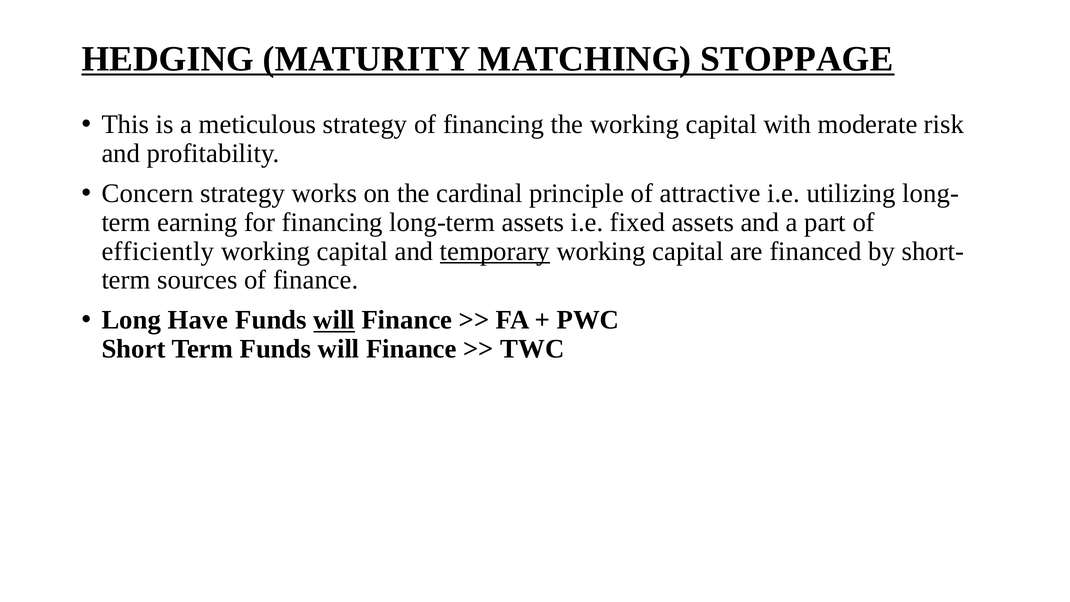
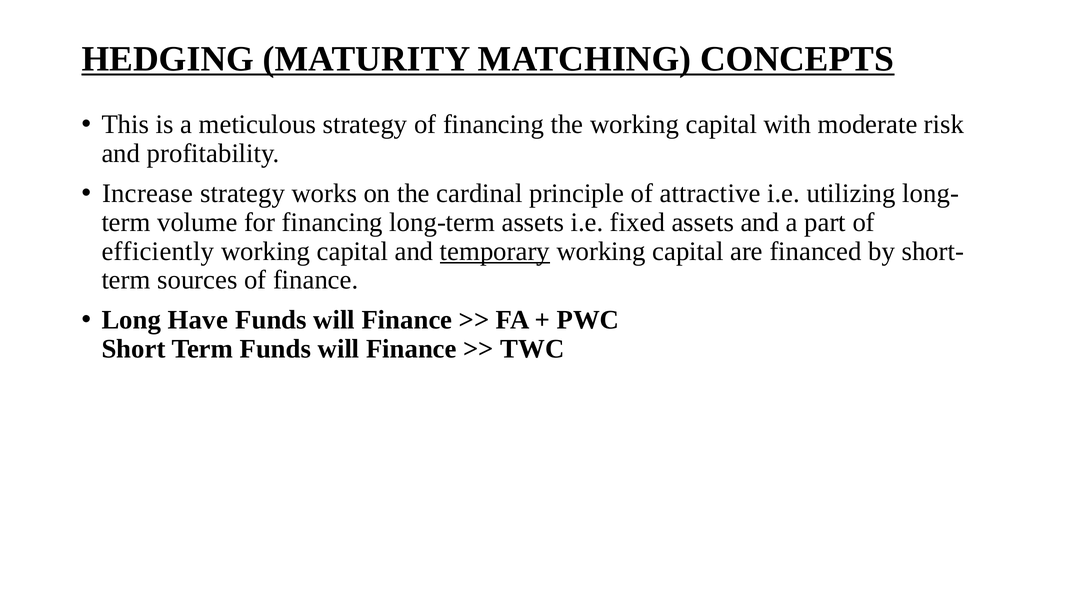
STOPPAGE: STOPPAGE -> CONCEPTS
Concern: Concern -> Increase
earning: earning -> volume
will at (334, 320) underline: present -> none
